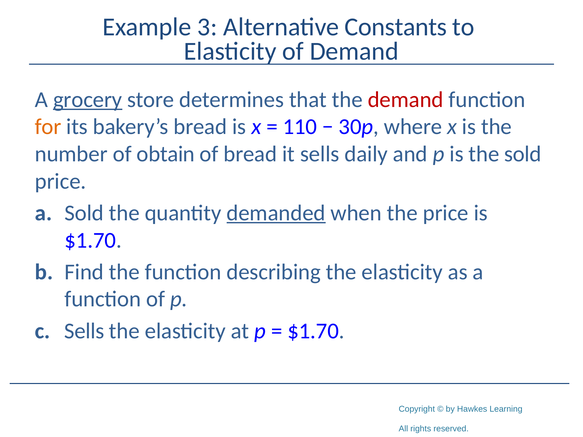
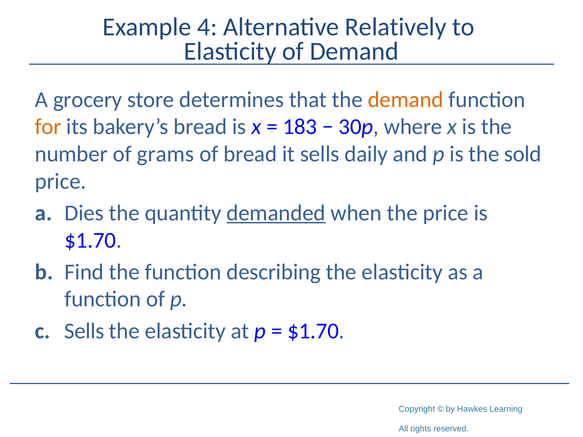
3: 3 -> 4
Constants: Constants -> Relatively
grocery underline: present -> none
demand at (406, 100) colour: red -> orange
110: 110 -> 183
obtain: obtain -> grams
a Sold: Sold -> Dies
